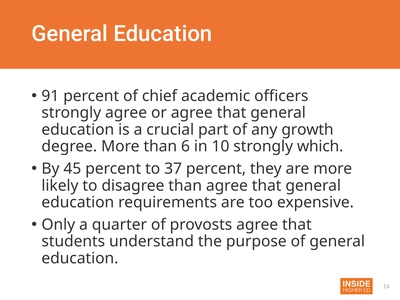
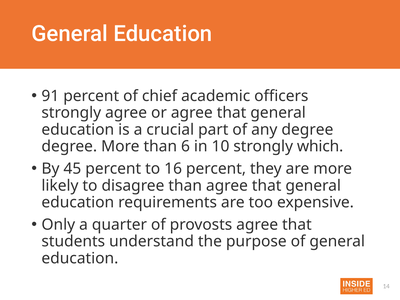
any growth: growth -> degree
37: 37 -> 16
